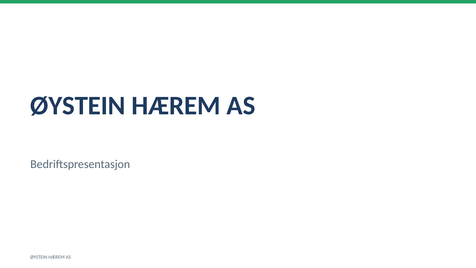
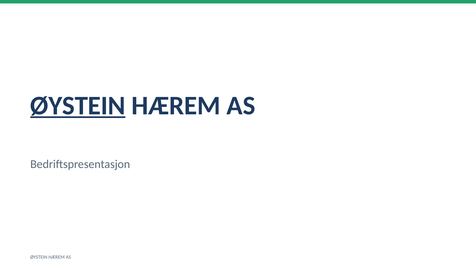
ØYSTEIN at (78, 106) underline: none -> present
